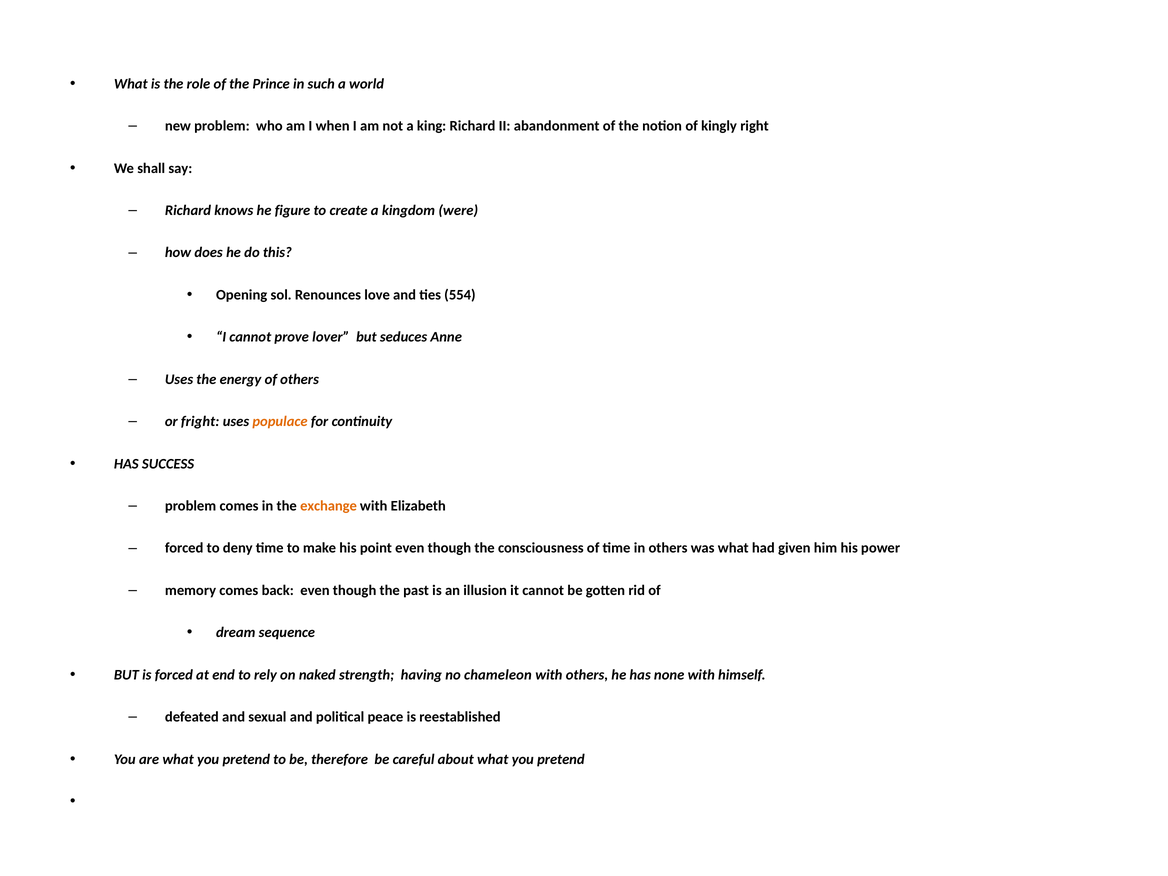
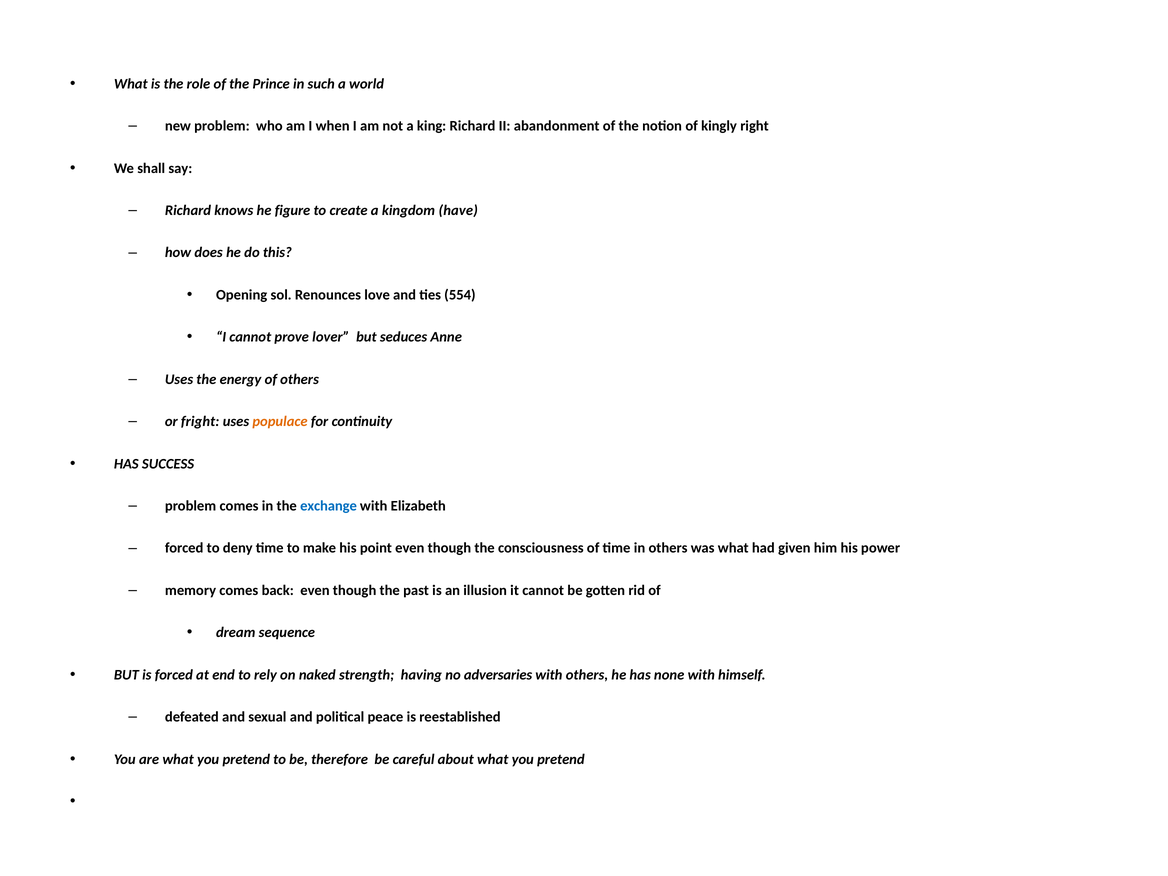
were: were -> have
exchange colour: orange -> blue
chameleon: chameleon -> adversaries
